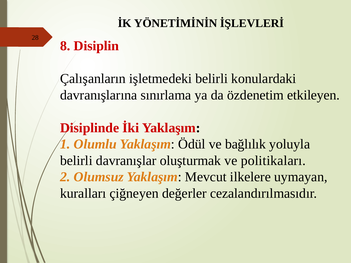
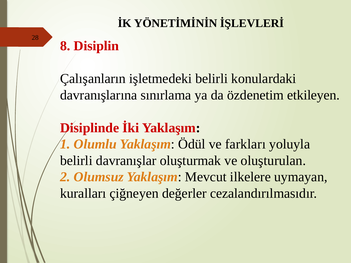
bağlılık: bağlılık -> farkları
politikaları: politikaları -> oluşturulan
